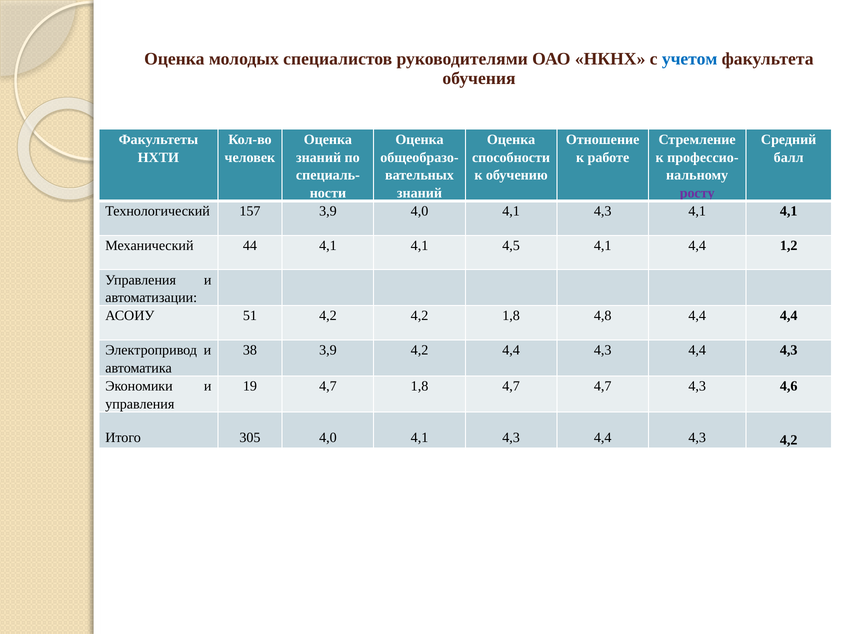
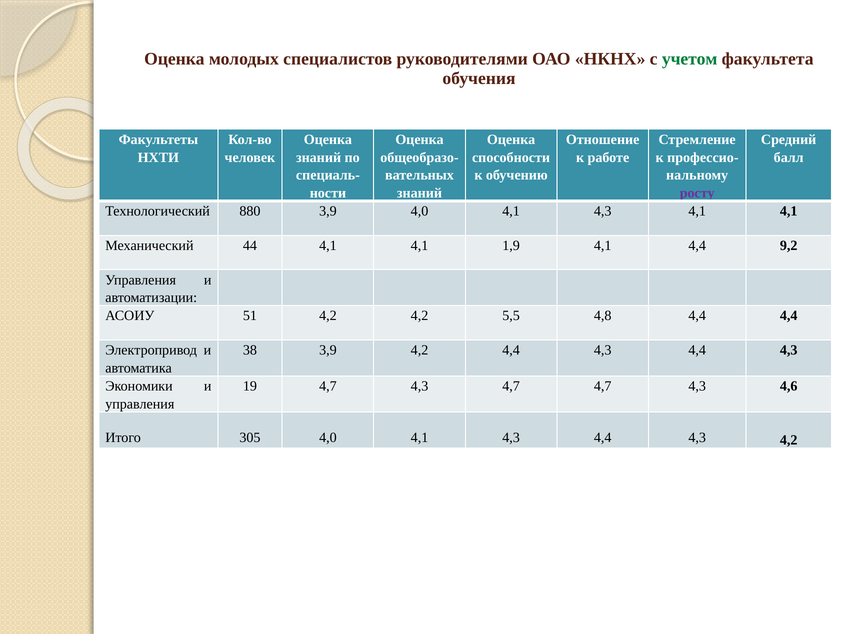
учетом colour: blue -> green
157: 157 -> 880
4,5: 4,5 -> 1,9
1,2: 1,2 -> 9,2
4,2 1,8: 1,8 -> 5,5
19 4,7 1,8: 1,8 -> 4,3
